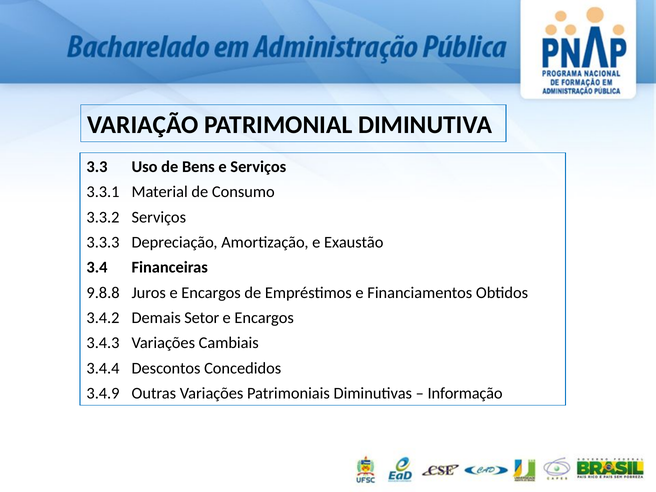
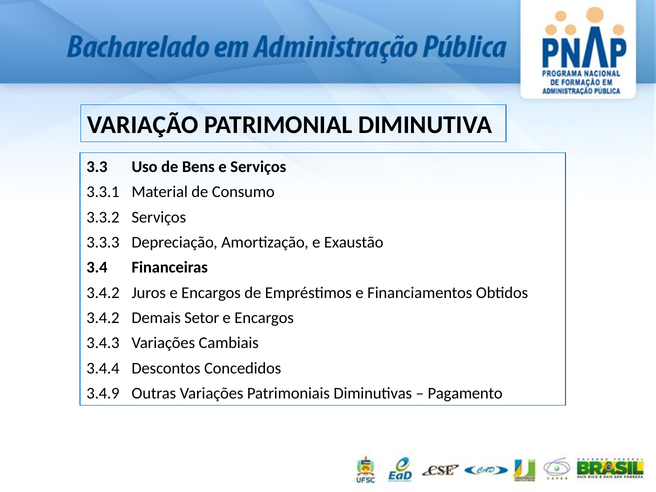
9.8.8 at (103, 293): 9.8.8 -> 3.4.2
Informação: Informação -> Pagamento
